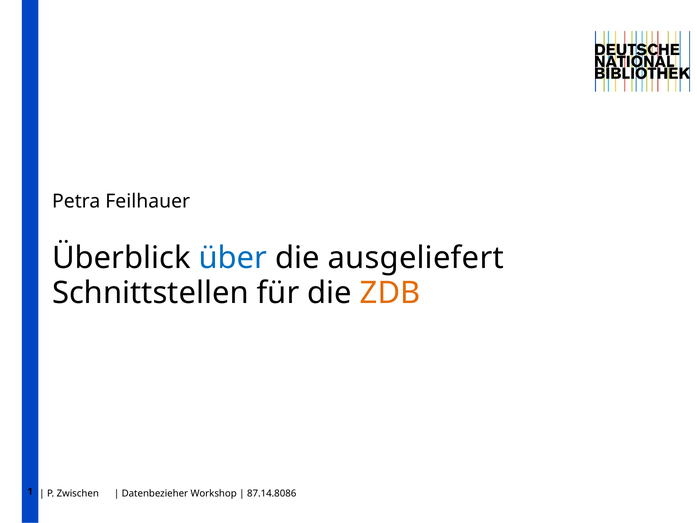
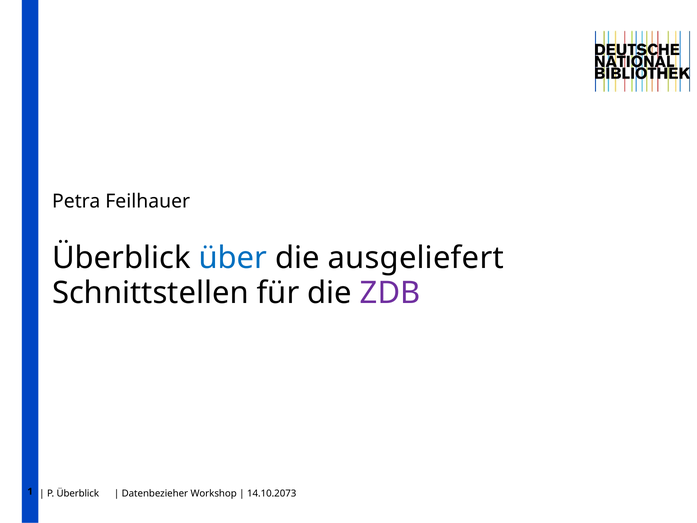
ZDB colour: orange -> purple
P Zwischen: Zwischen -> Überblick
87.14.8086: 87.14.8086 -> 14.10.2073
